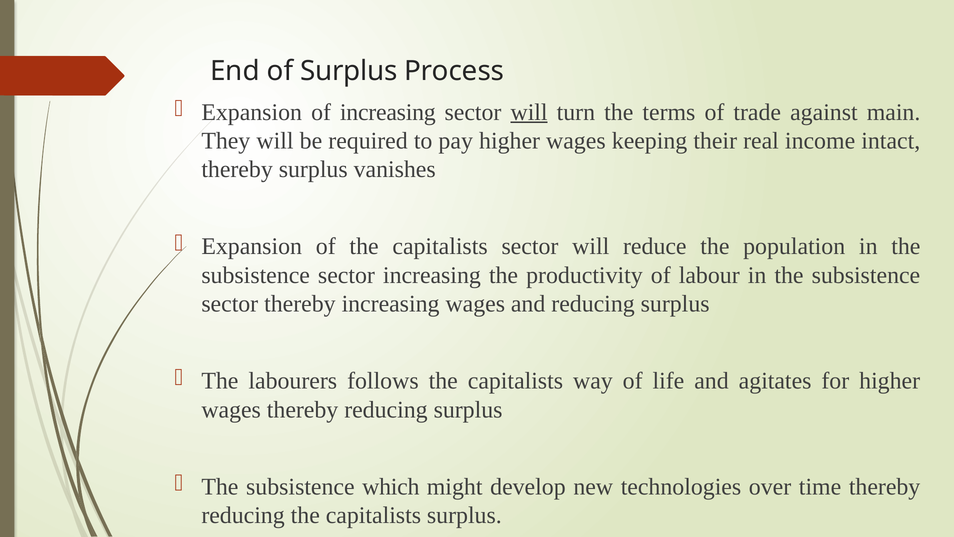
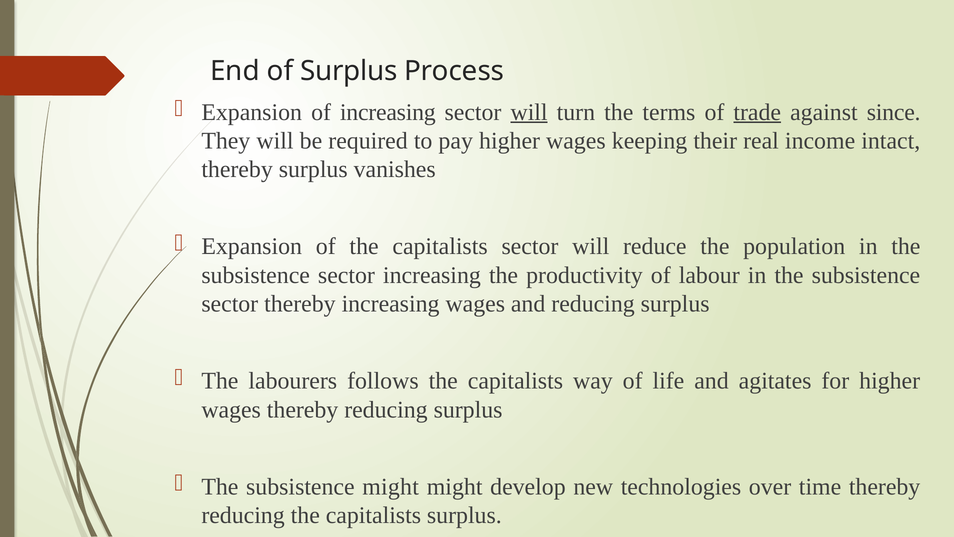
trade underline: none -> present
main: main -> since
subsistence which: which -> might
